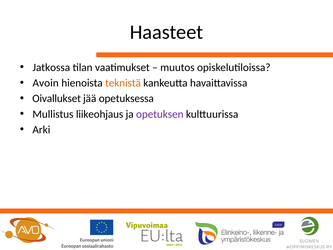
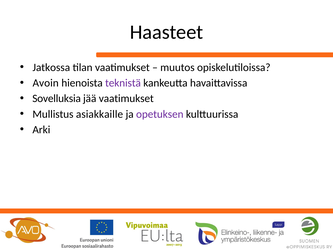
teknistä colour: orange -> purple
Oivallukset: Oivallukset -> Sovelluksia
jää opetuksessa: opetuksessa -> vaatimukset
liikeohjaus: liikeohjaus -> asiakkaille
